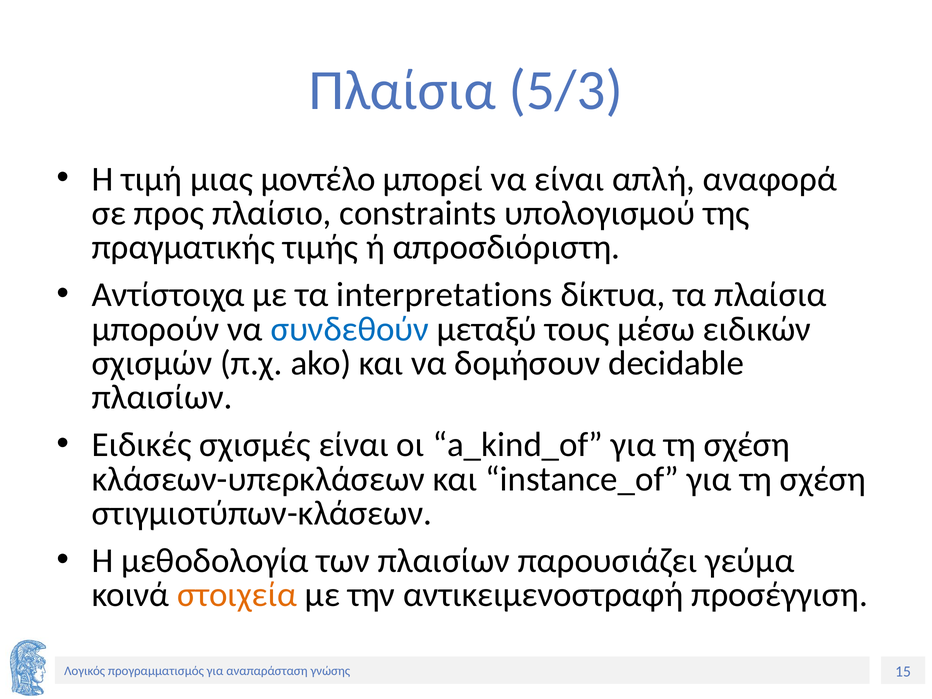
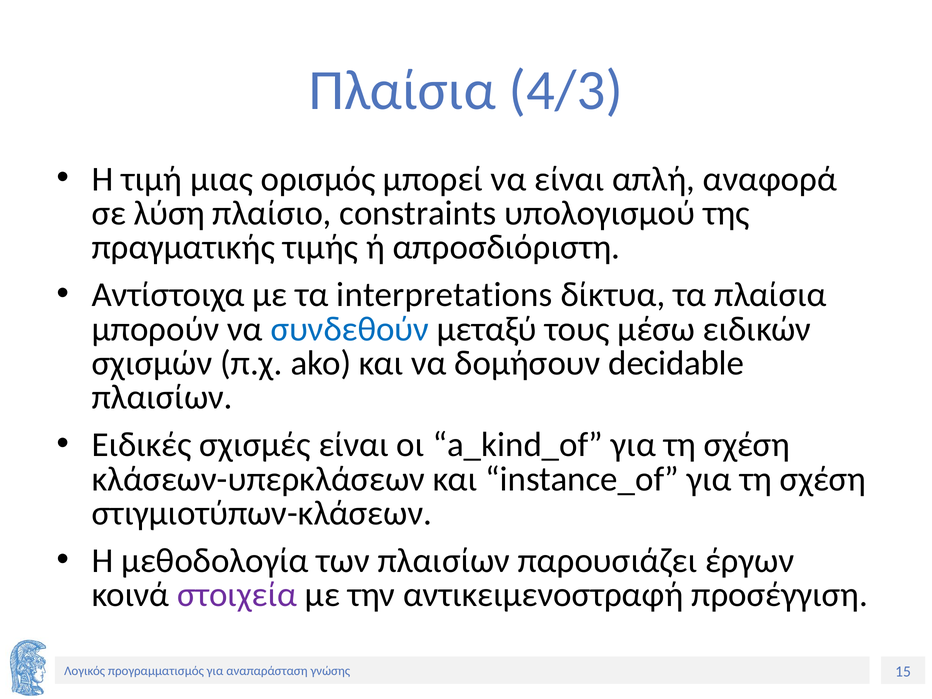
5/3: 5/3 -> 4/3
μοντέλο: μοντέλο -> ορισμός
προς: προς -> λύση
γεύμα: γεύμα -> έργων
στοιχεία colour: orange -> purple
